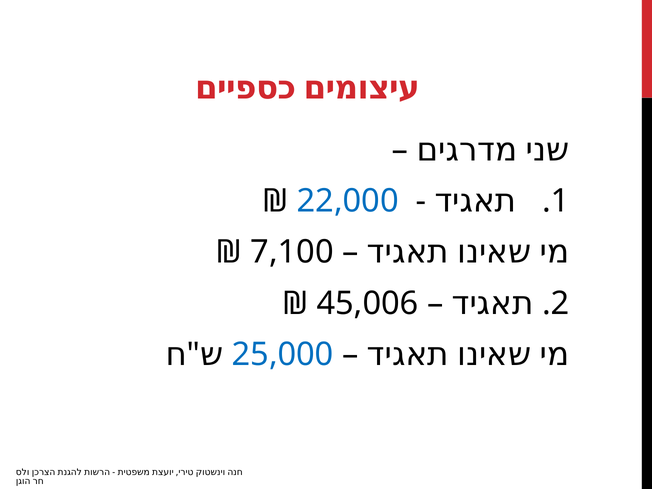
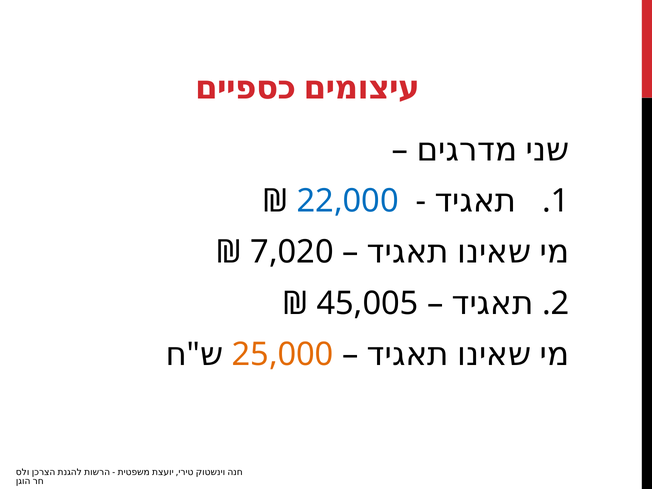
7,100: 7,100 -> 7,020
45,006: 45,006 -> 45,005
25,000 colour: blue -> orange
